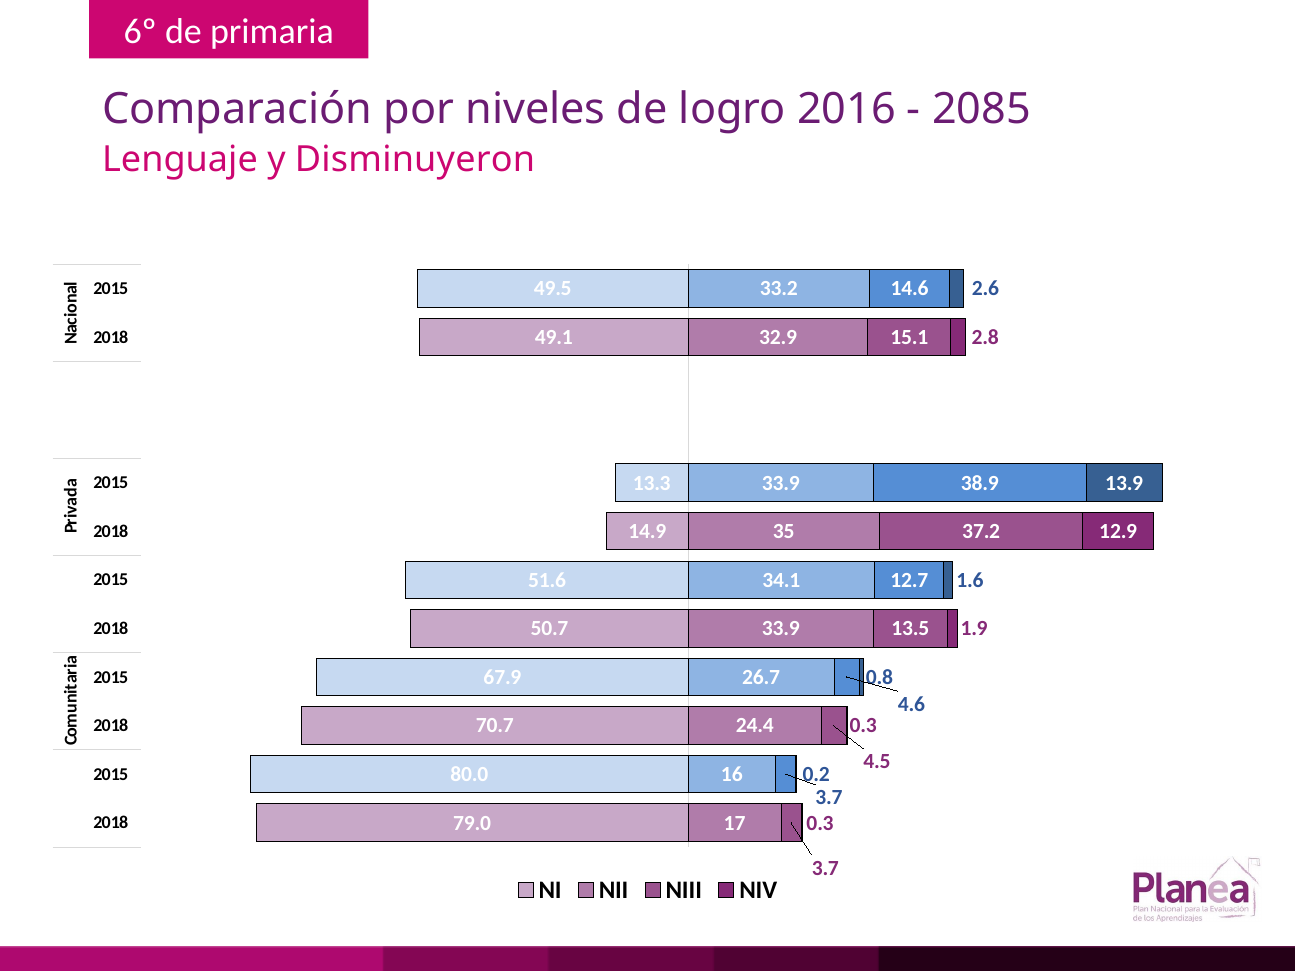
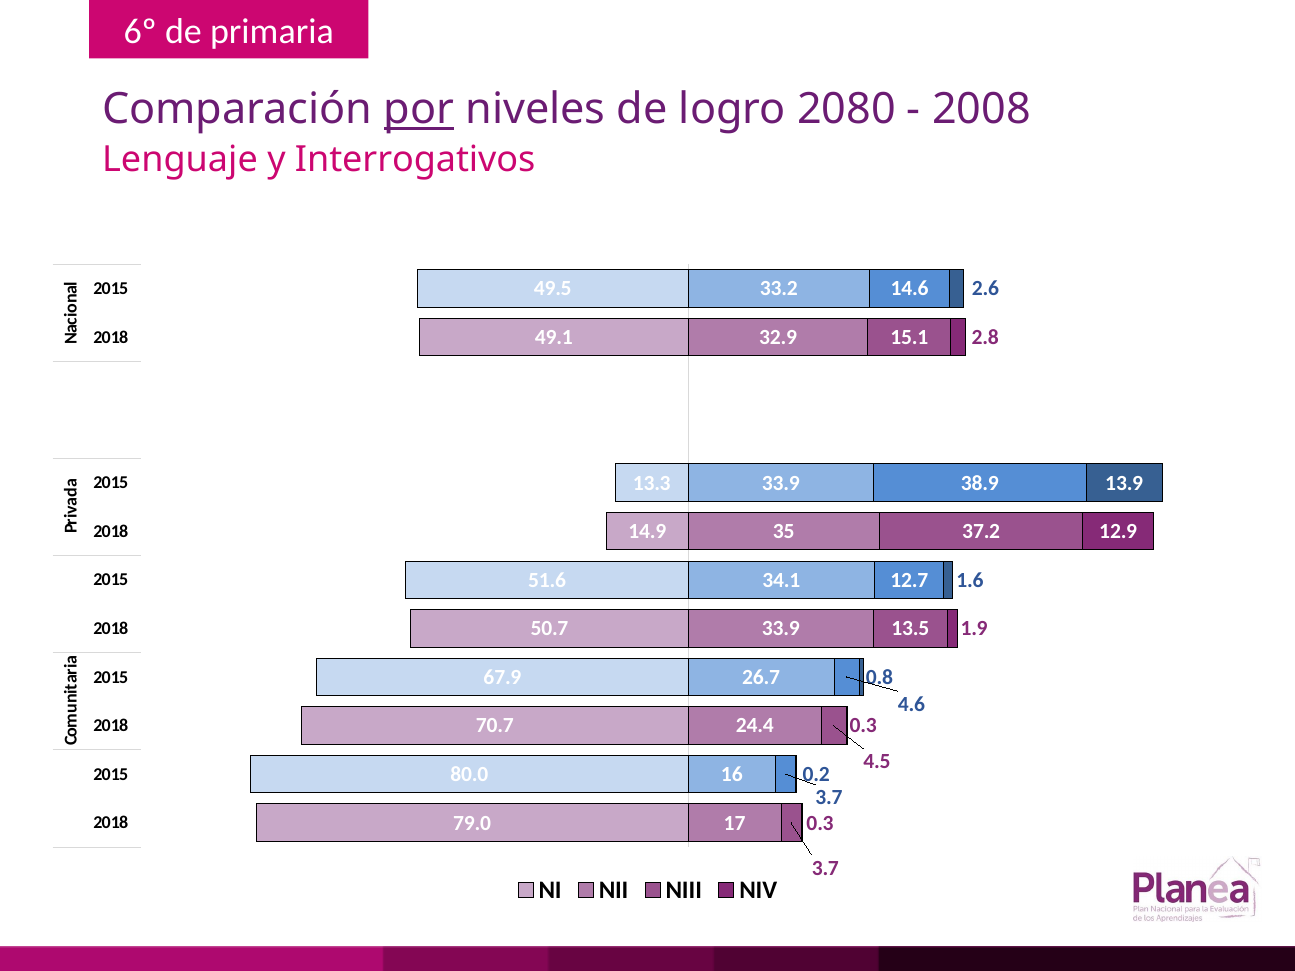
por underline: none -> present
2016: 2016 -> 2080
2085: 2085 -> 2008
Disminuyeron: Disminuyeron -> Interrogativos
